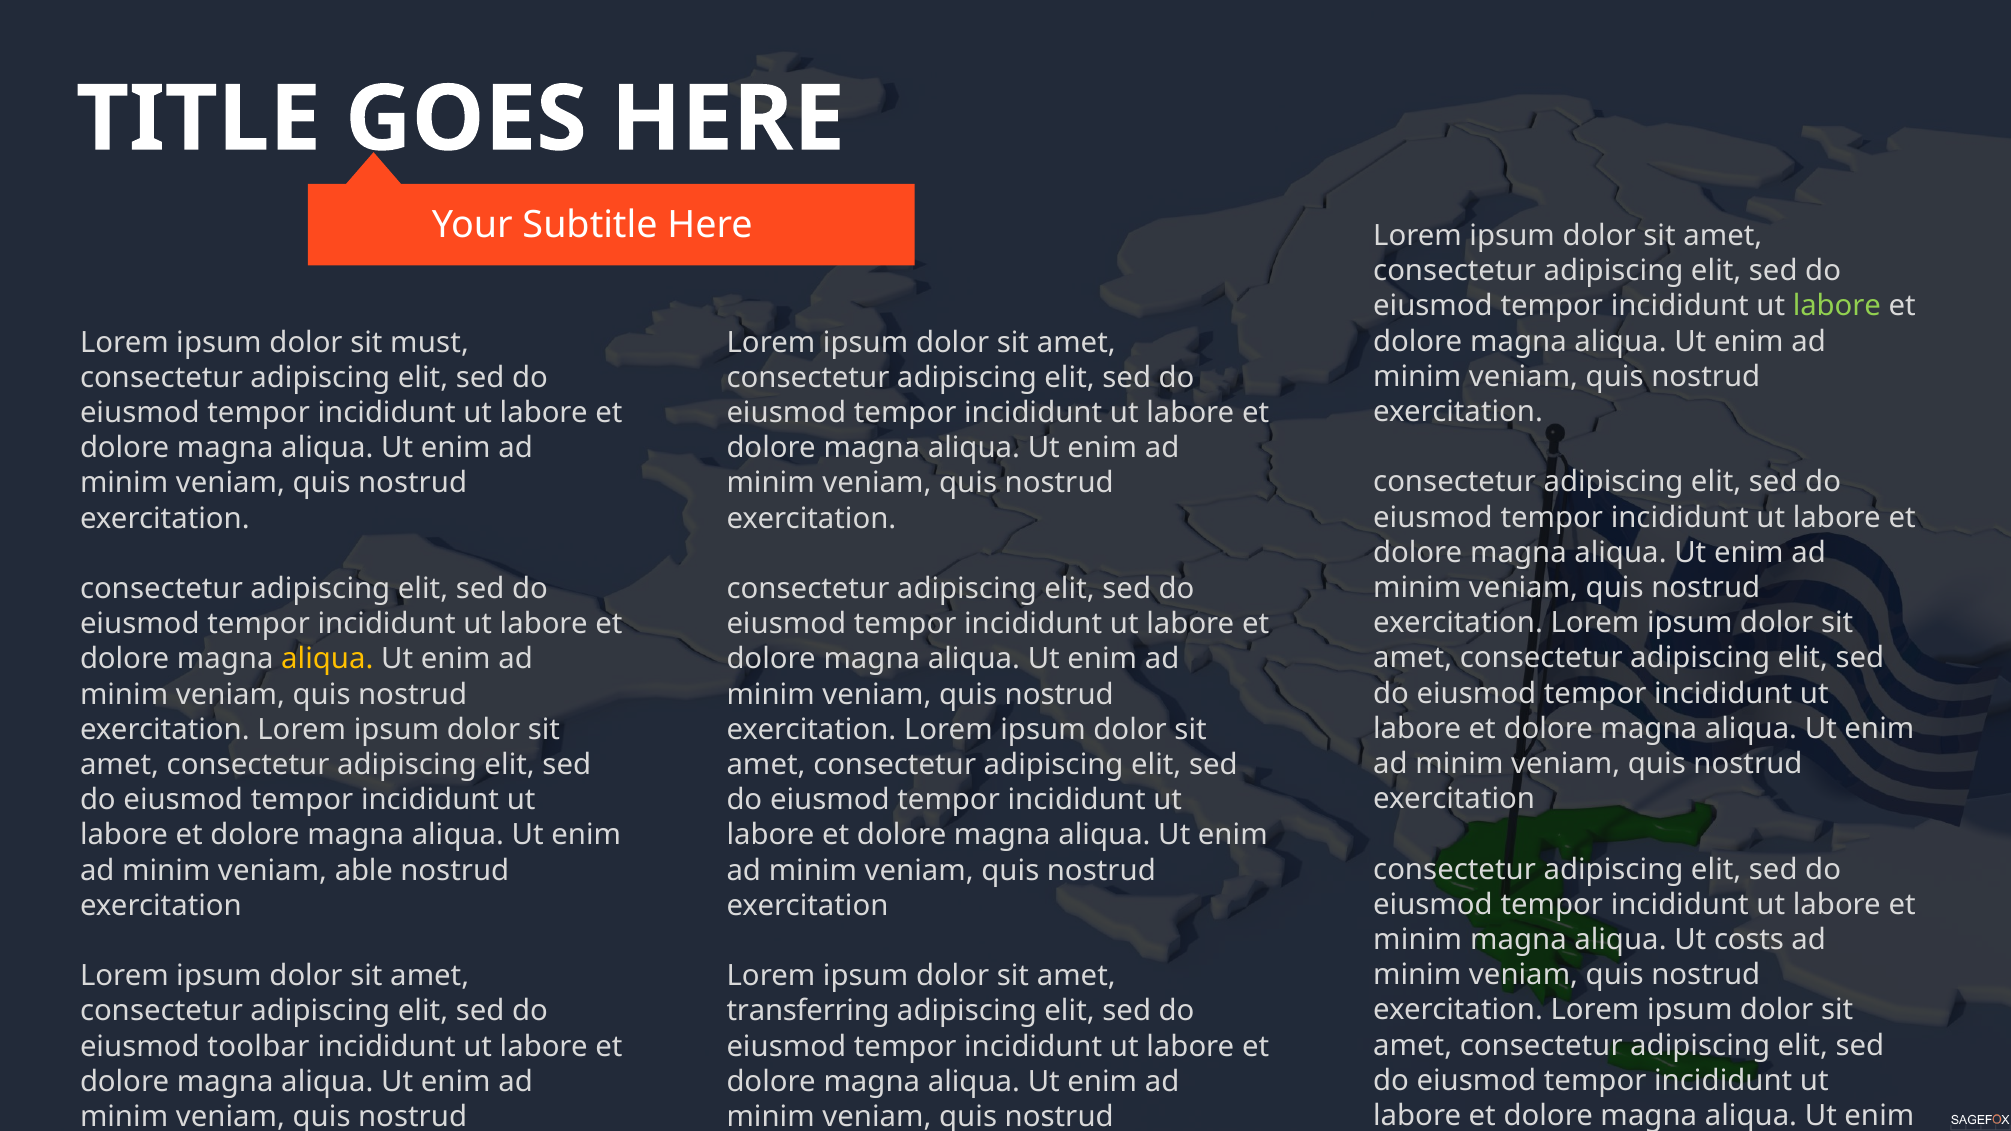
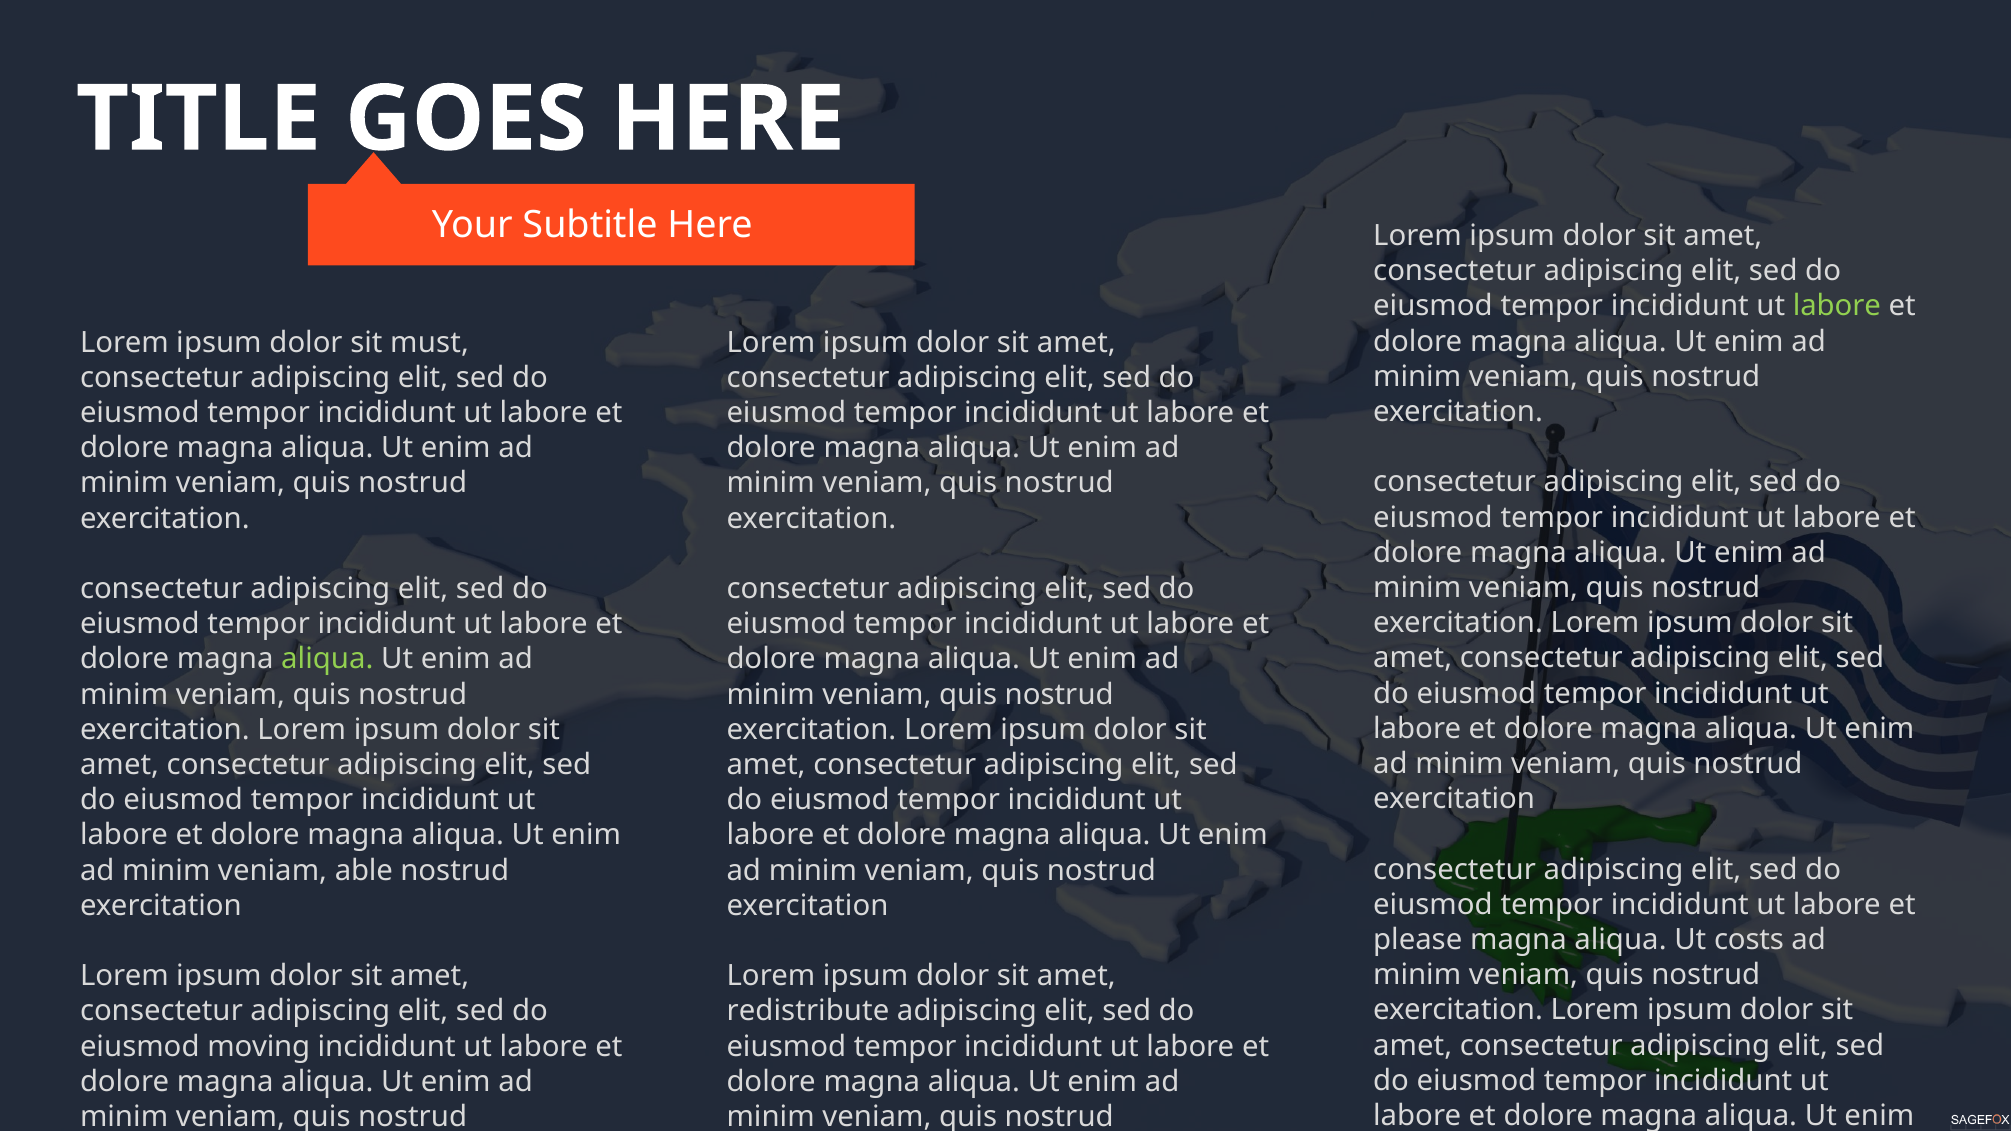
aliqua at (327, 659) colour: yellow -> light green
minim at (1418, 940): minim -> please
transferring: transferring -> redistribute
toolbar: toolbar -> moving
